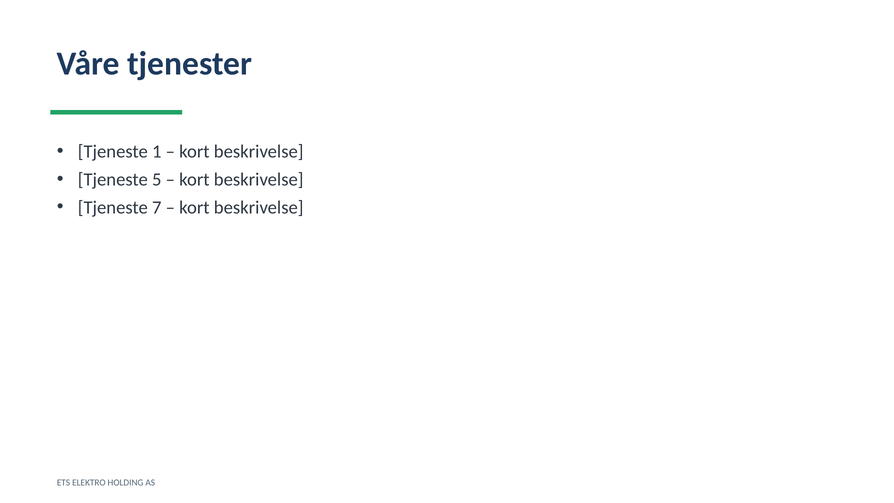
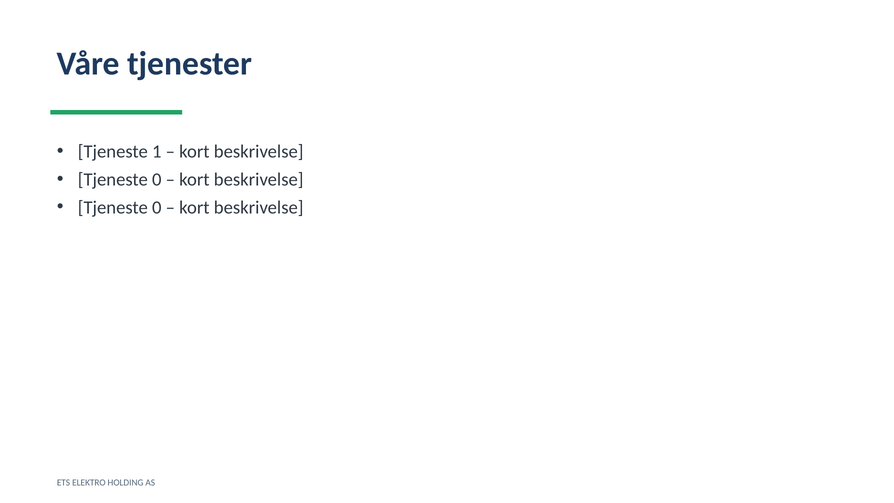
5 at (157, 179): 5 -> 0
7 at (157, 207): 7 -> 0
